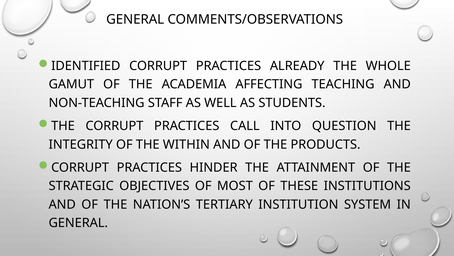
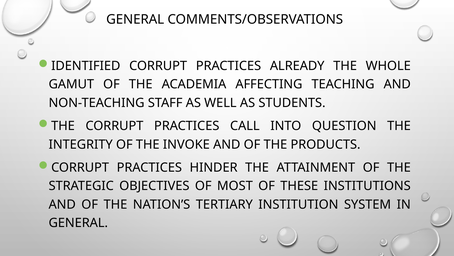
WITHIN: WITHIN -> INVOKE
